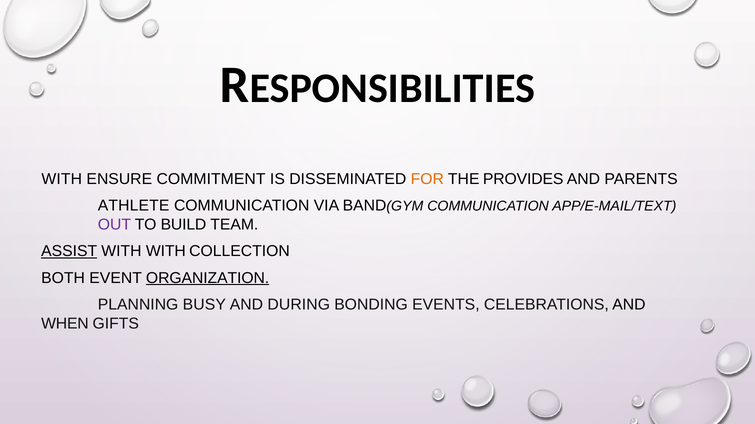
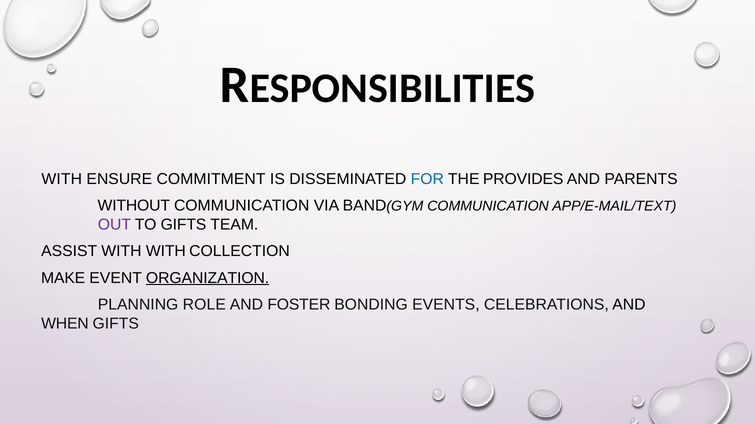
FOR colour: orange -> blue
ATHLETE: ATHLETE -> WITHOUT
TO BUILD: BUILD -> GIFTS
ASSIST underline: present -> none
BOTH: BOTH -> MAKE
BUSY: BUSY -> ROLE
DURING: DURING -> FOSTER
